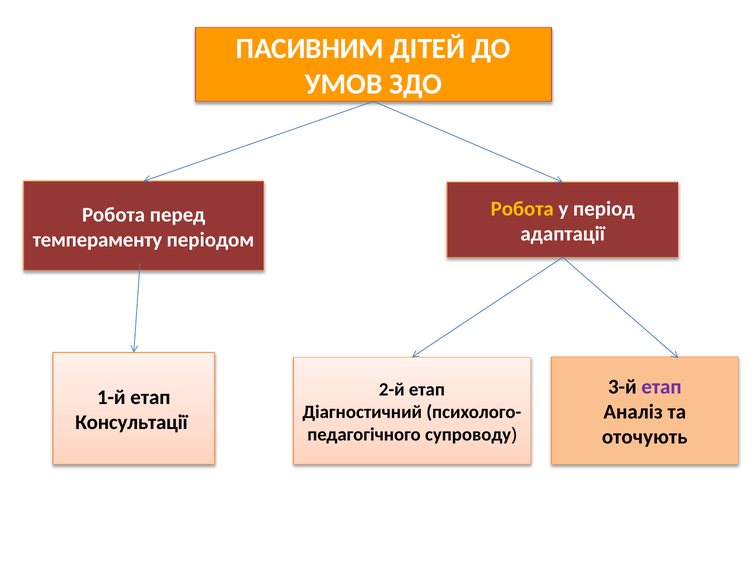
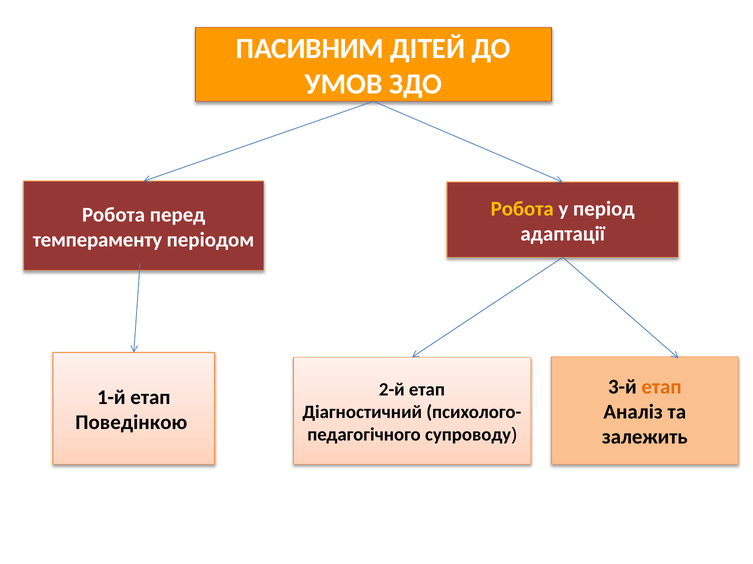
етап at (661, 387) colour: purple -> orange
Консультації: Консультації -> Поведінкою
оточують: оточують -> залежить
